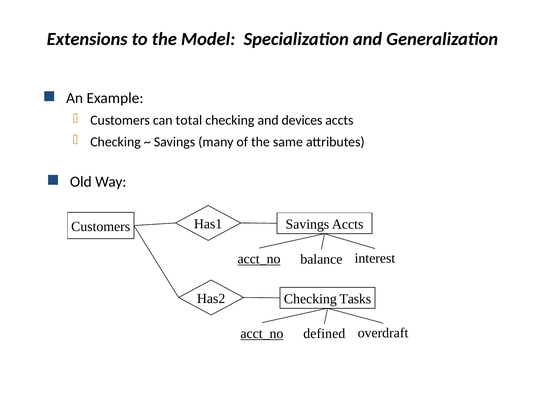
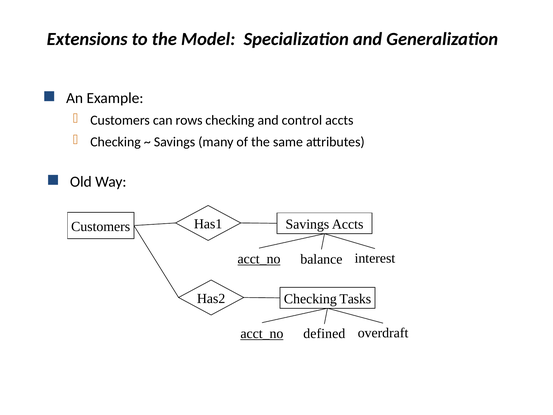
total: total -> rows
devices: devices -> control
